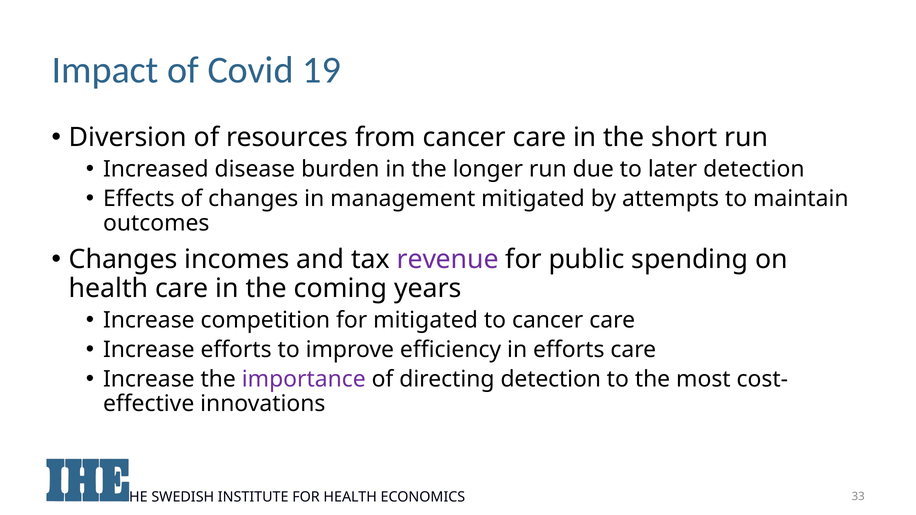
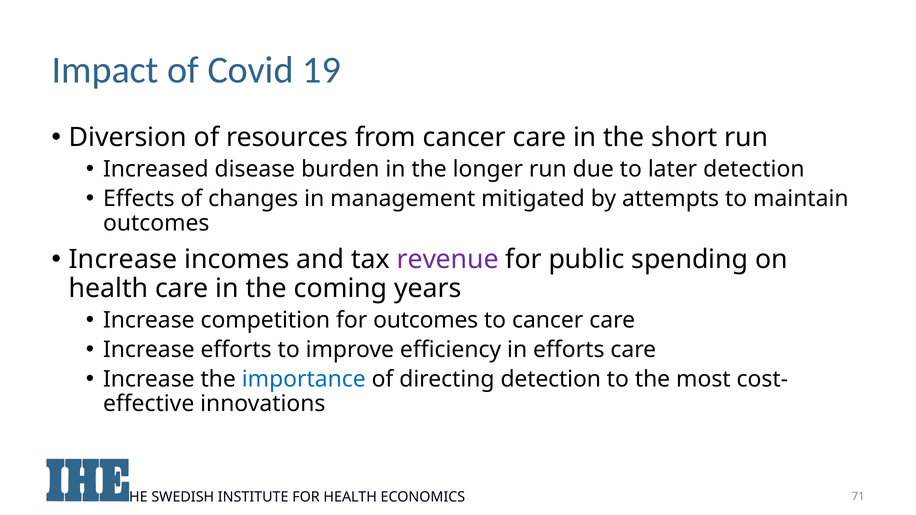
Changes at (123, 260): Changes -> Increase
for mitigated: mitigated -> outcomes
importance colour: purple -> blue
33: 33 -> 71
